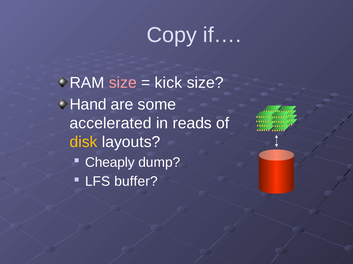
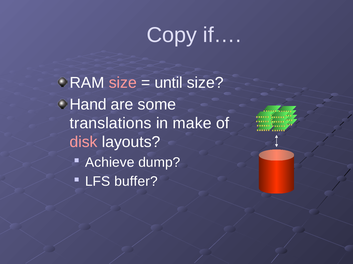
kick: kick -> until
accelerated: accelerated -> translations
reads: reads -> make
disk colour: yellow -> pink
Cheaply: Cheaply -> Achieve
